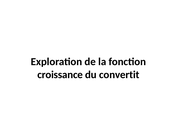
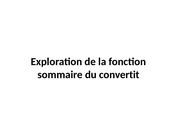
croissance: croissance -> sommaire
